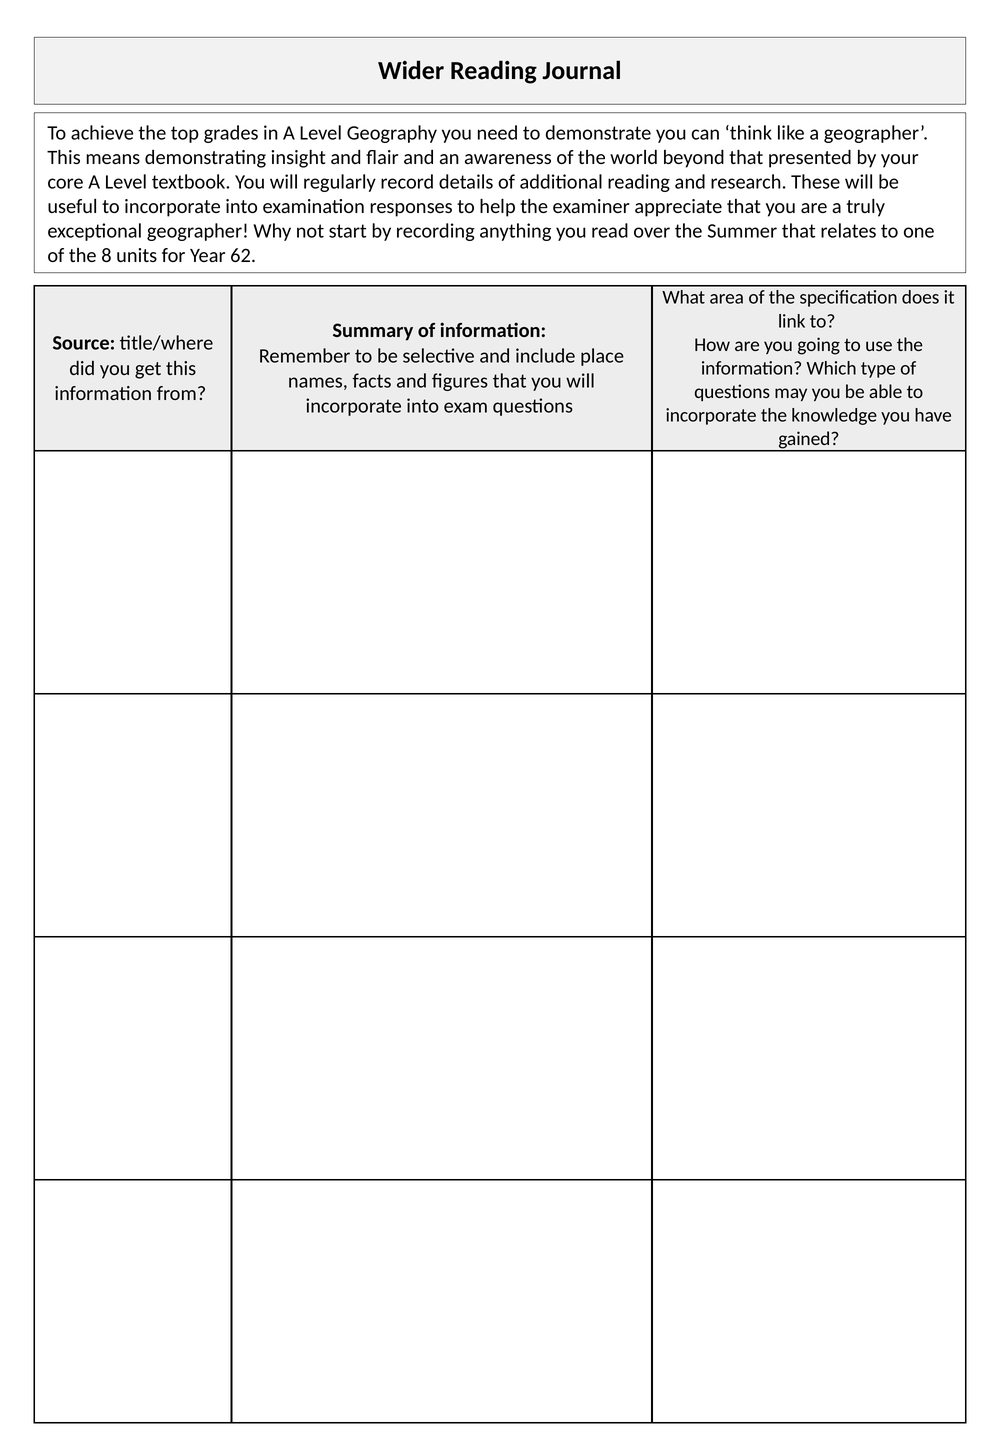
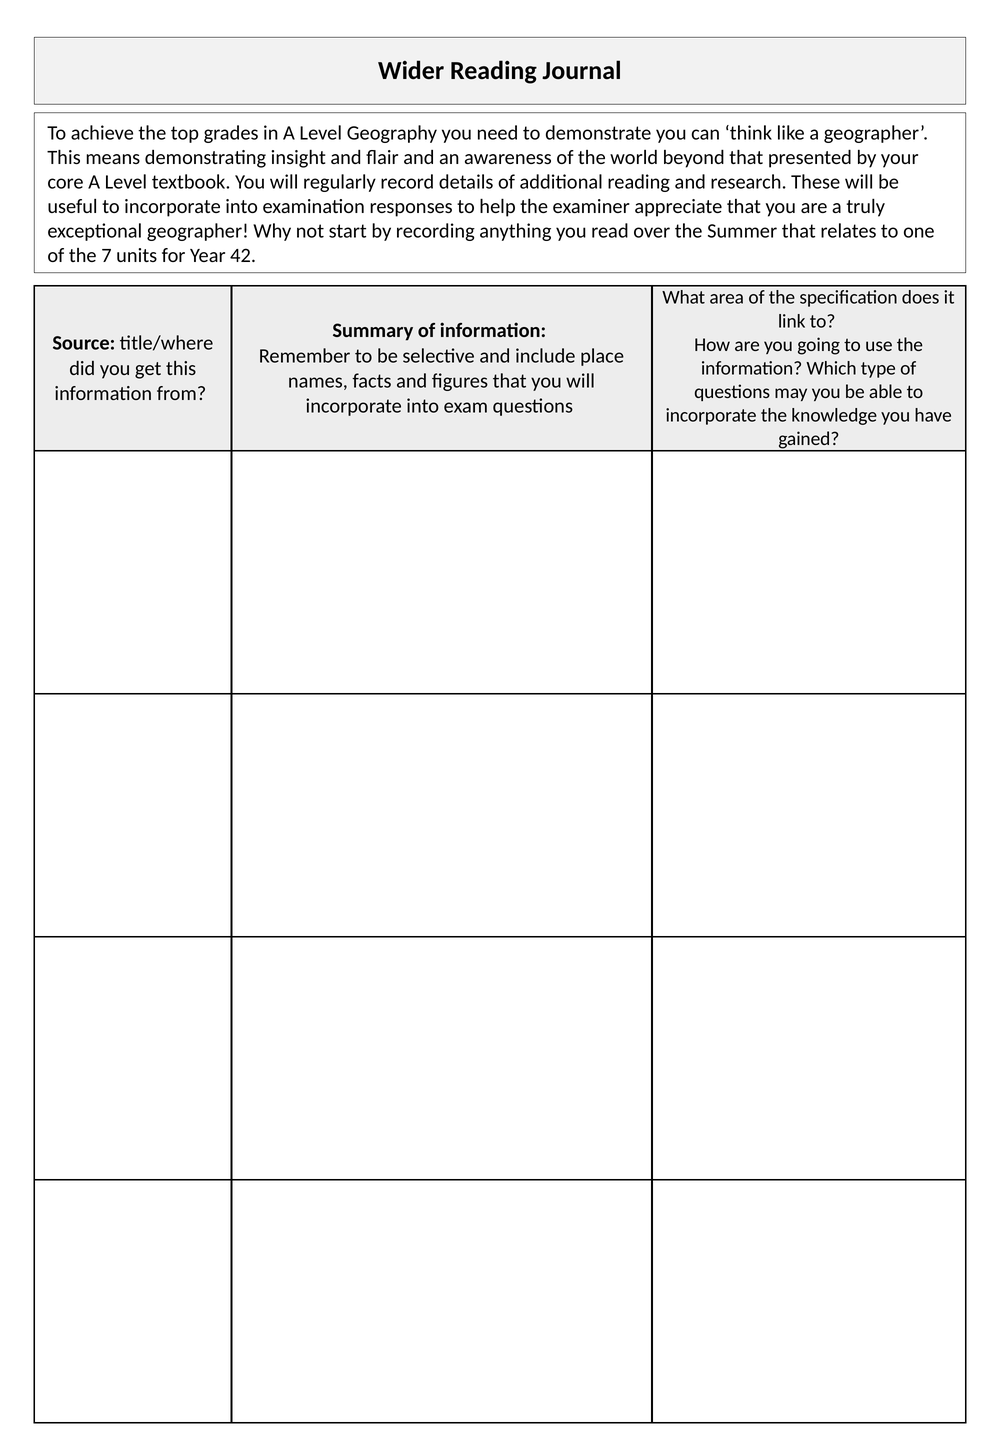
8: 8 -> 7
62: 62 -> 42
